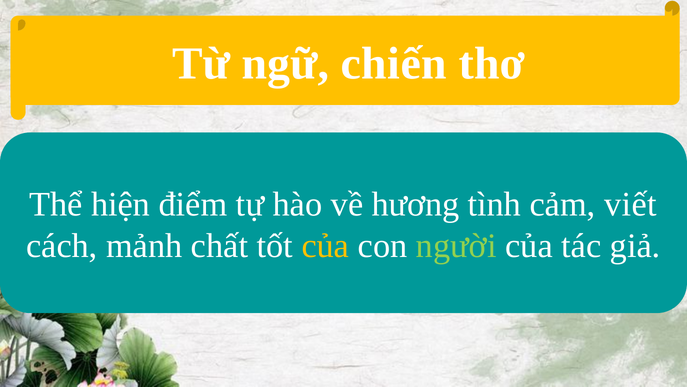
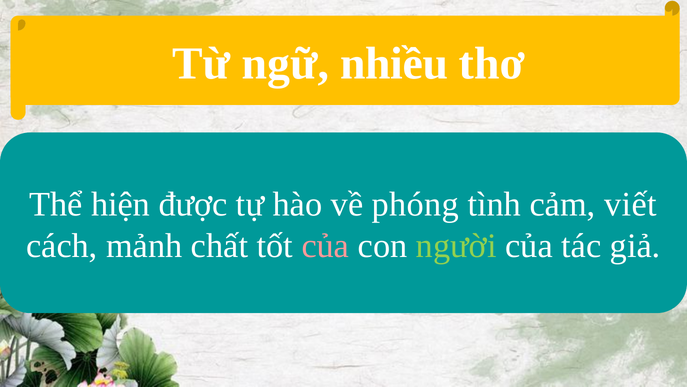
chiến: chiến -> nhiều
điểm: điểm -> được
hương: hương -> phóng
của at (325, 245) colour: yellow -> pink
